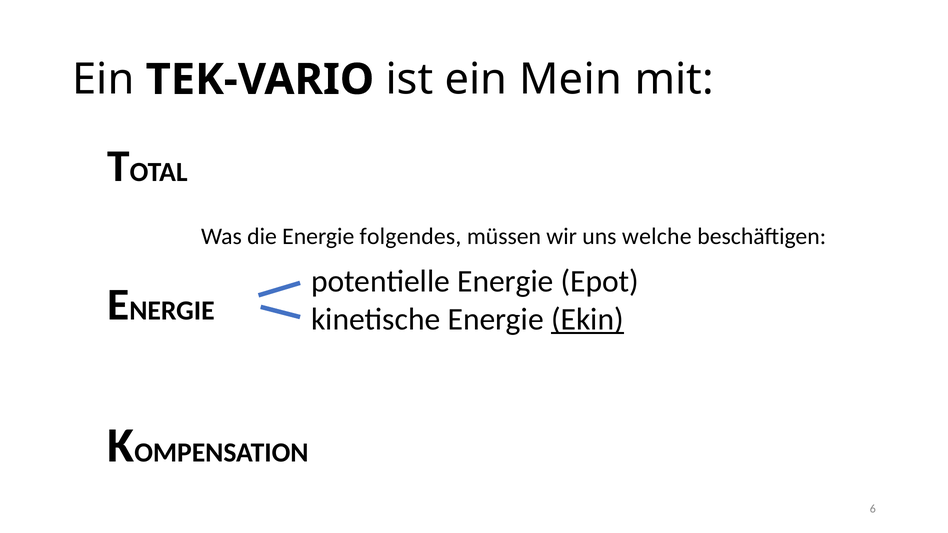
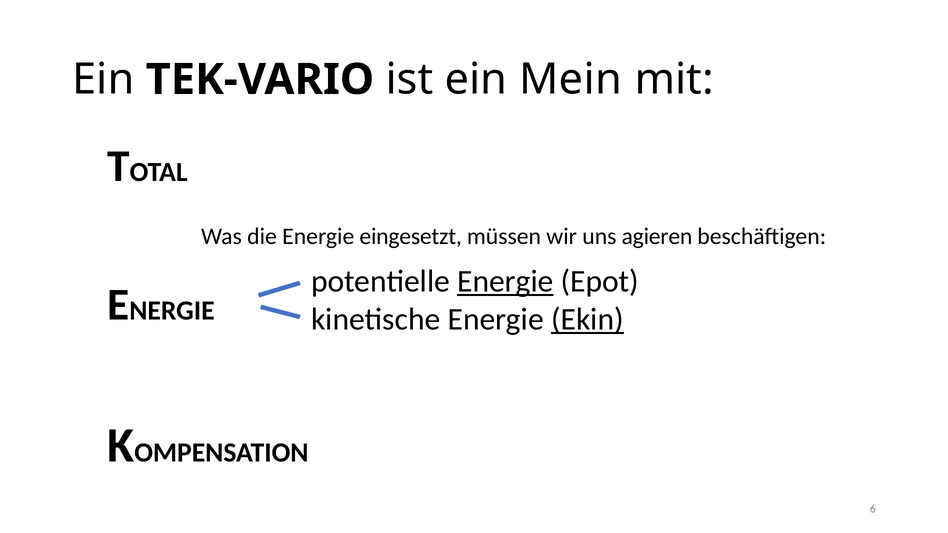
folgendes: folgendes -> eingesetzt
welche: welche -> agieren
Energie at (505, 281) underline: none -> present
